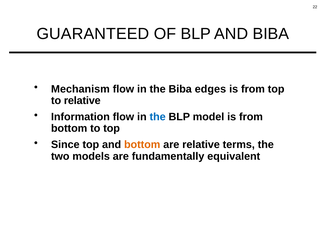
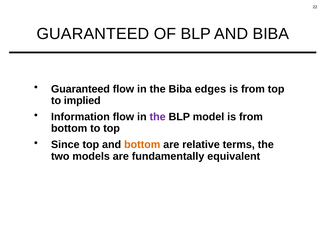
Mechanism at (80, 89): Mechanism -> Guaranteed
to relative: relative -> implied
the at (158, 117) colour: blue -> purple
